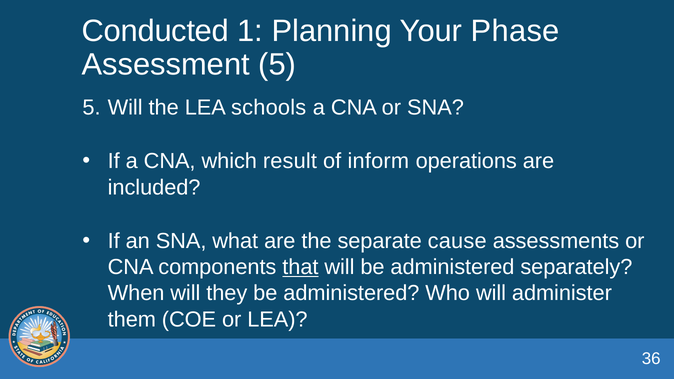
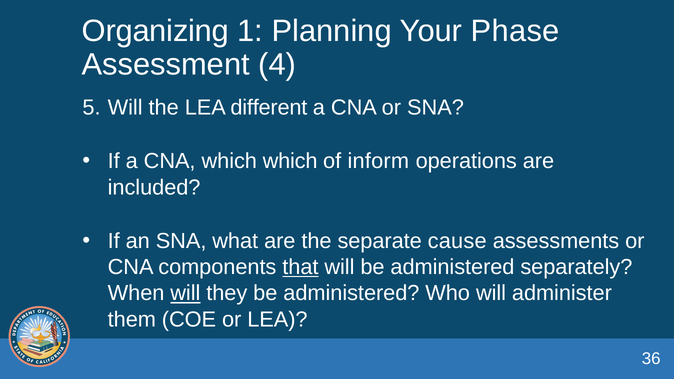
Conducted: Conducted -> Organizing
Assessment 5: 5 -> 4
schools: schools -> different
which result: result -> which
will at (185, 293) underline: none -> present
